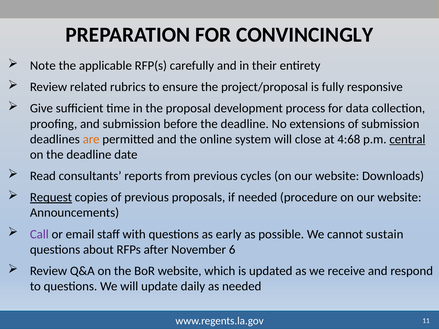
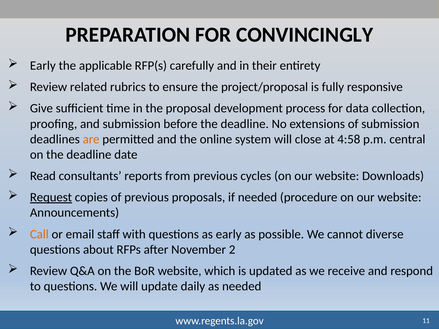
Note at (43, 66): Note -> Early
4:68: 4:68 -> 4:58
central underline: present -> none
Call colour: purple -> orange
sustain: sustain -> diverse
6: 6 -> 2
